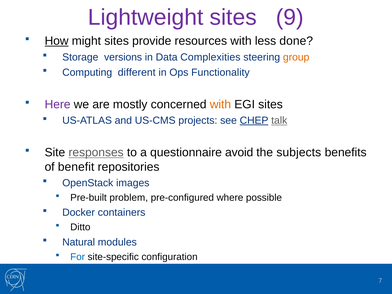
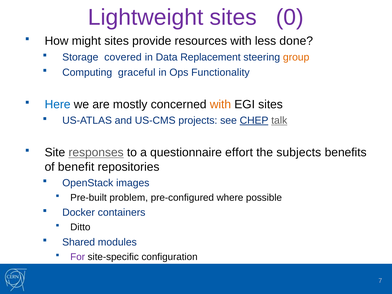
9: 9 -> 0
How underline: present -> none
versions: versions -> covered
Complexities: Complexities -> Replacement
different: different -> graceful
Here colour: purple -> blue
avoid: avoid -> effort
Natural: Natural -> Shared
For colour: blue -> purple
